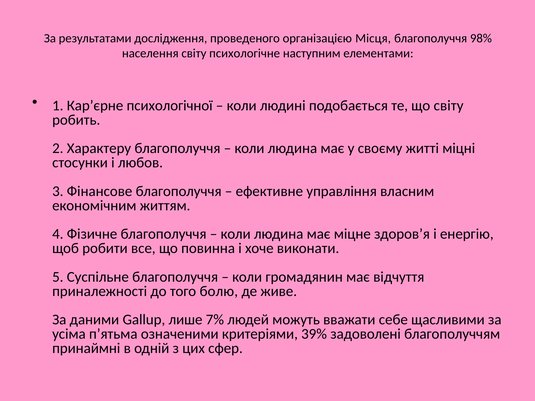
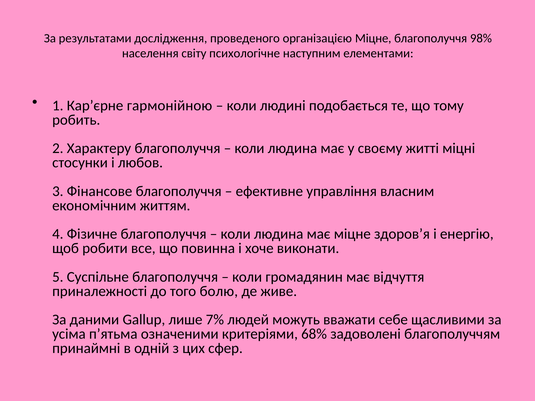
організацією Місця: Місця -> Міцне
психологічної: психологічної -> гармонійною
що світу: світу -> тому
39%: 39% -> 68%
